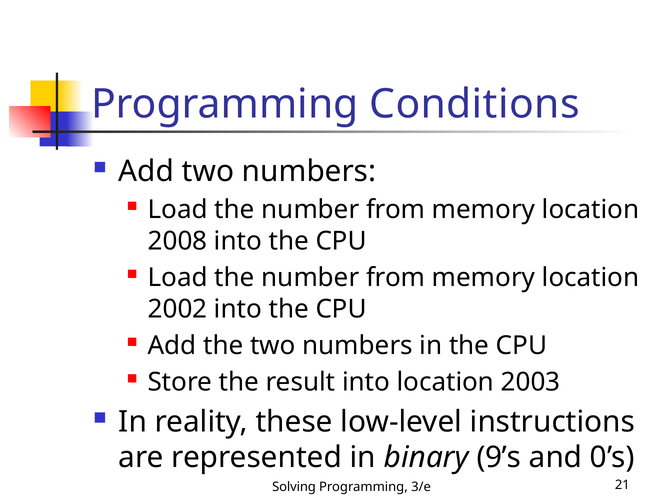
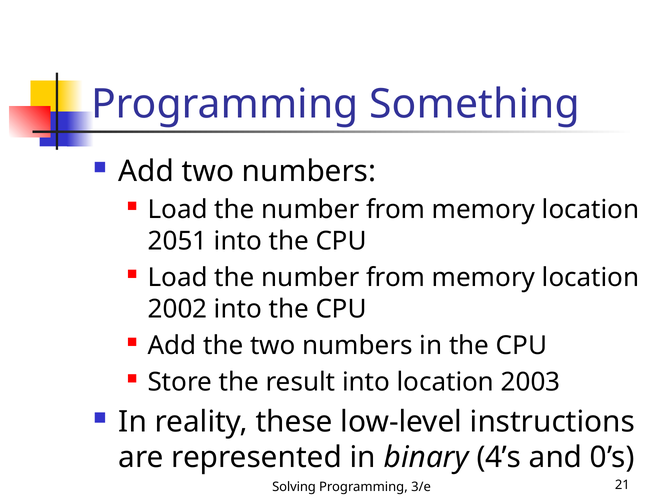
Conditions: Conditions -> Something
2008: 2008 -> 2051
9’s: 9’s -> 4’s
